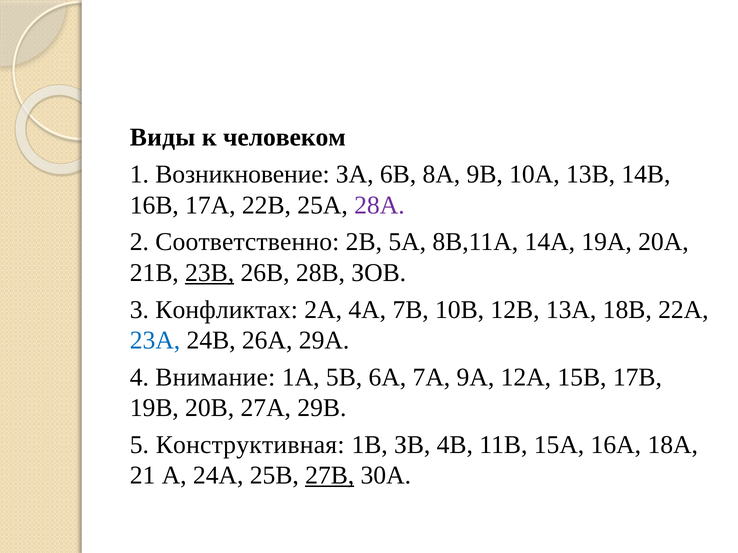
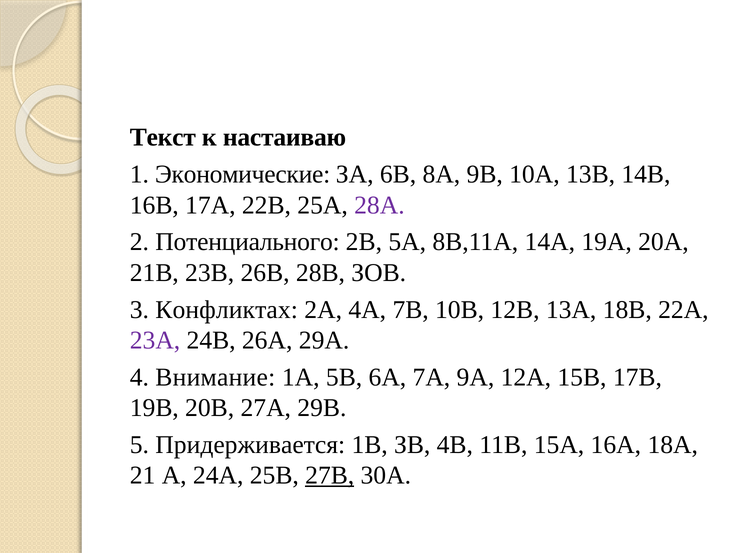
Виды: Виды -> Текст
человеком: человеком -> настаиваю
Возникновение: Возникновение -> Экономические
Соответственно: Соответственно -> Потенциального
23В underline: present -> none
23А colour: blue -> purple
Конструктивная: Конструктивная -> Придерживается
